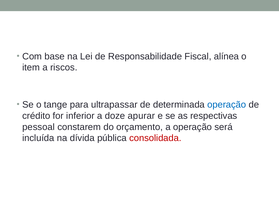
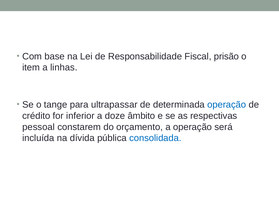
alínea: alínea -> prisão
riscos: riscos -> linhas
apurar: apurar -> âmbito
consolidada colour: red -> blue
